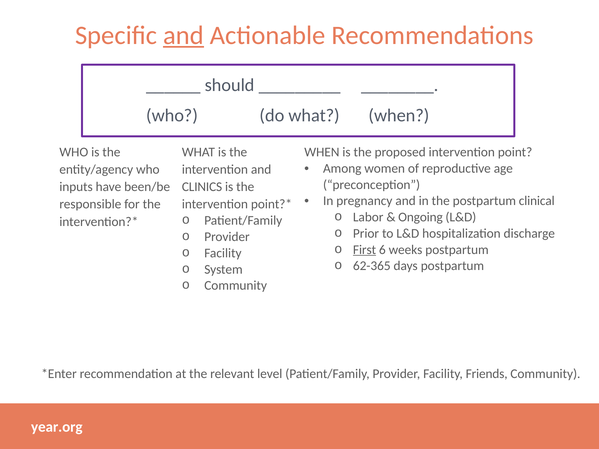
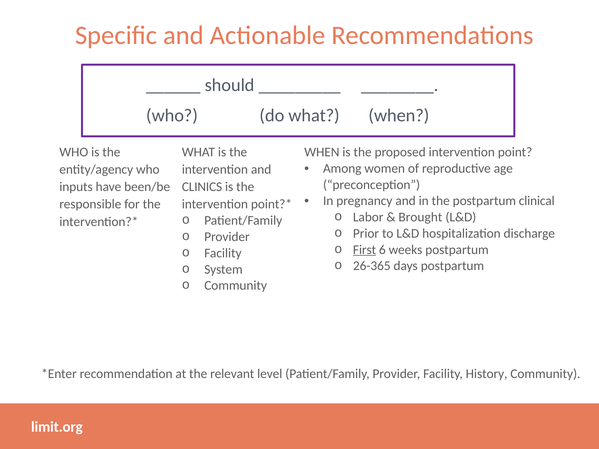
and at (183, 35) underline: present -> none
Ongoing: Ongoing -> Brought
62-365: 62-365 -> 26-365
Friends: Friends -> History
year.org: year.org -> limit.org
